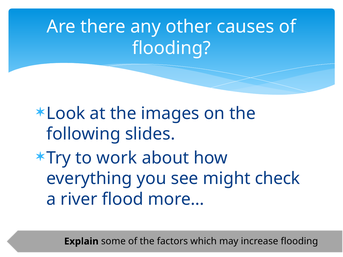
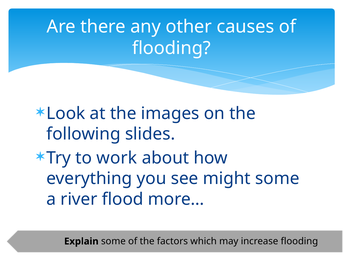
might check: check -> some
